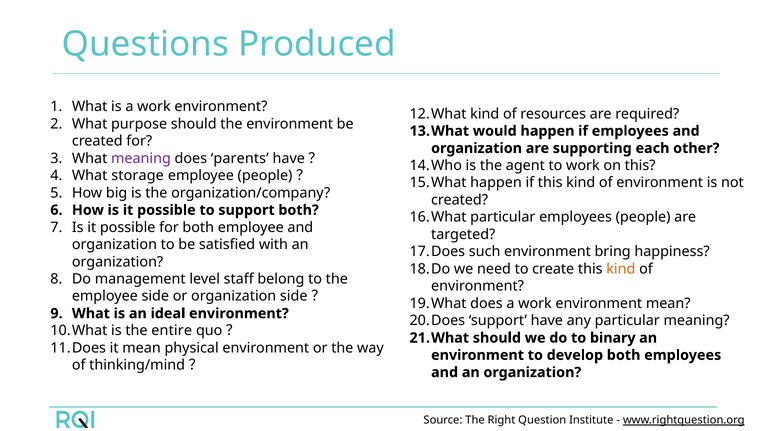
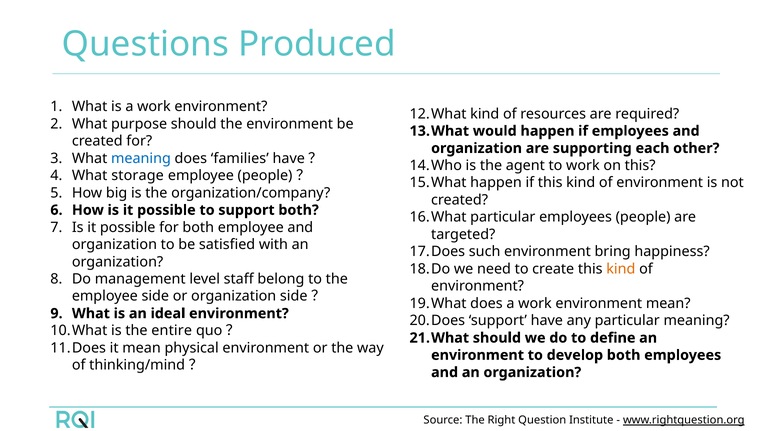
meaning at (141, 158) colour: purple -> blue
parents: parents -> families
binary: binary -> define
